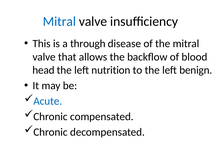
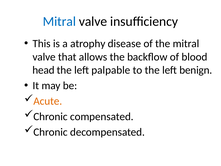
through: through -> atrophy
nutrition: nutrition -> palpable
Acute colour: blue -> orange
